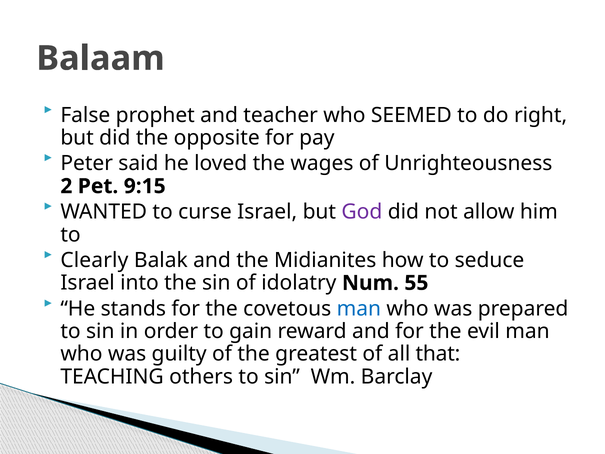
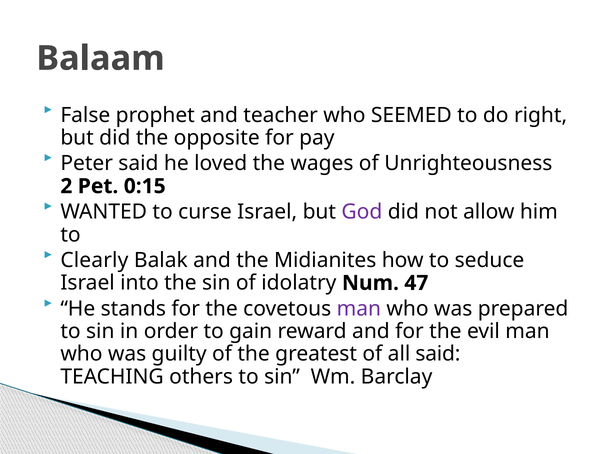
9:15: 9:15 -> 0:15
55: 55 -> 47
man at (359, 308) colour: blue -> purple
all that: that -> said
